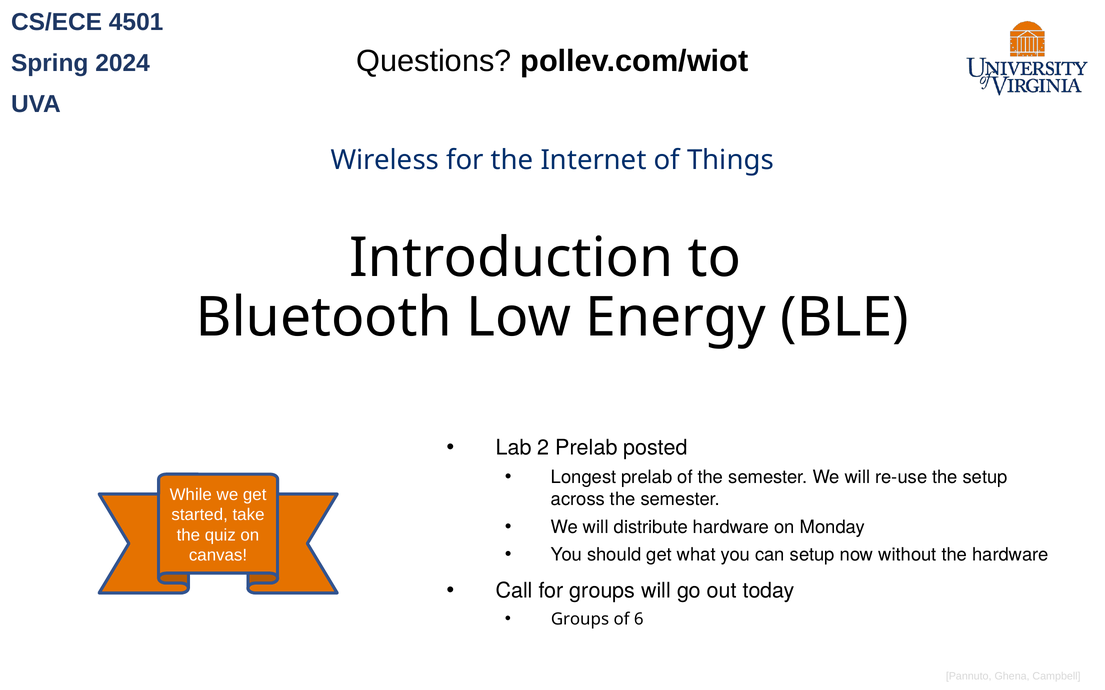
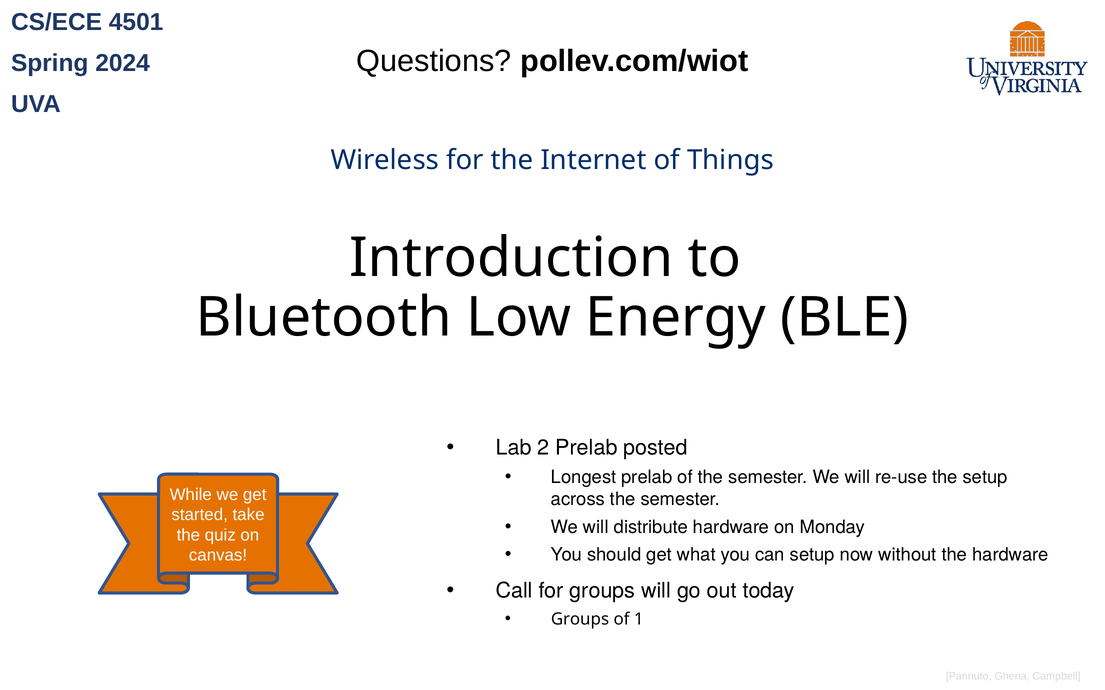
6: 6 -> 1
